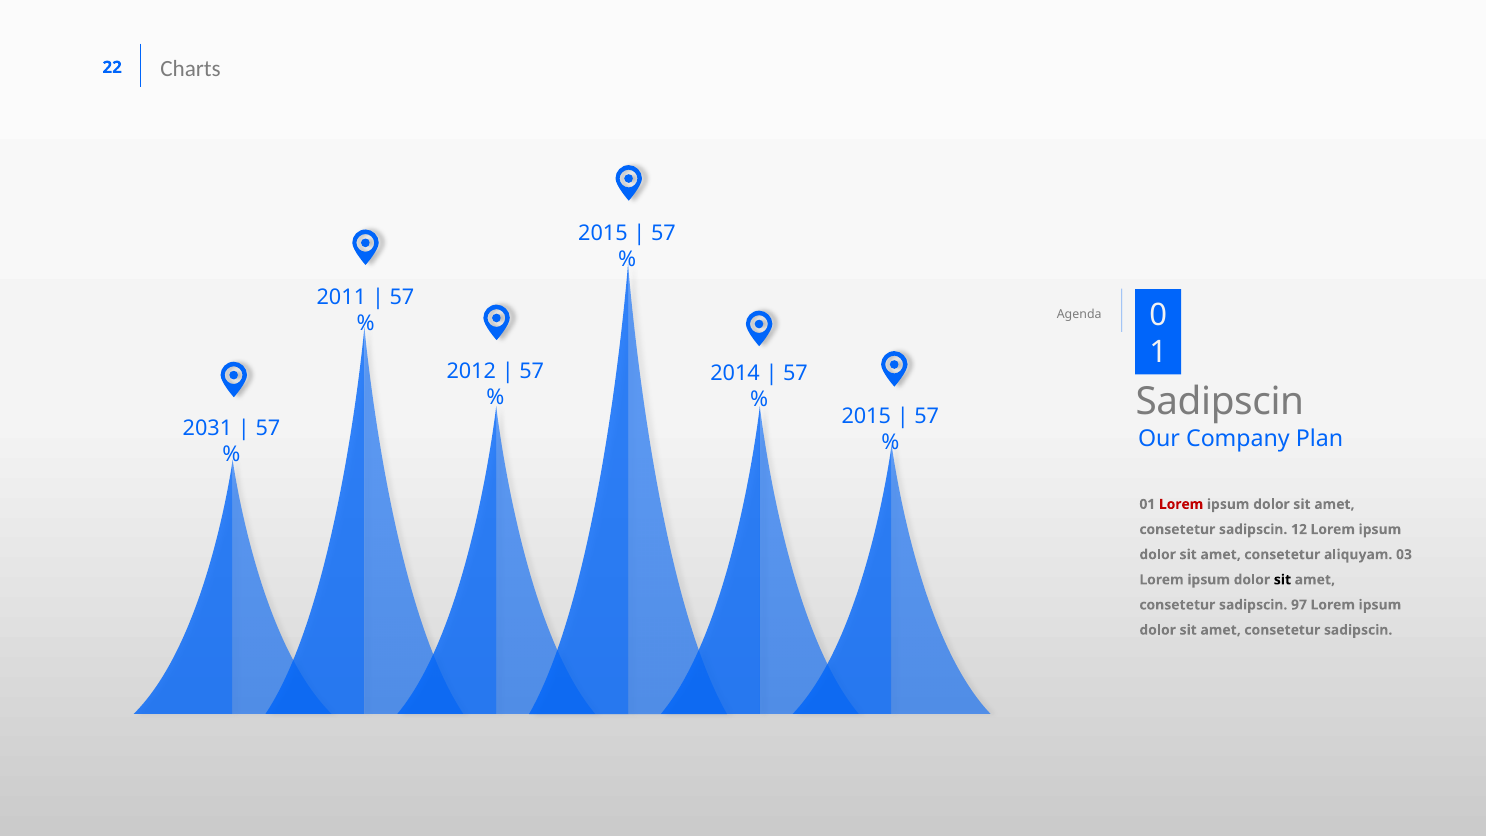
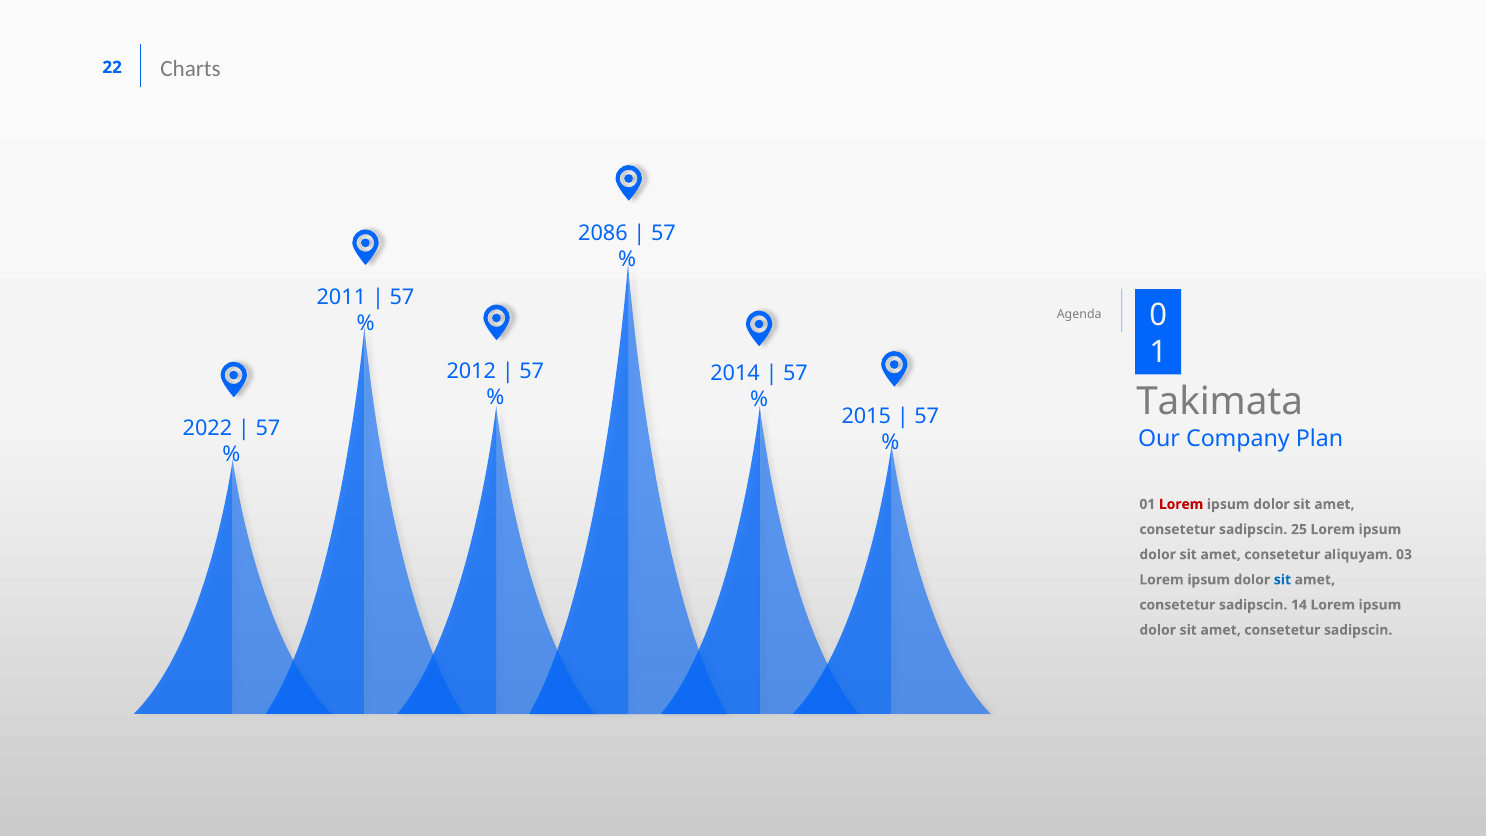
2015 at (603, 233): 2015 -> 2086
Sadipscin at (1220, 402): Sadipscin -> Takimata
2031: 2031 -> 2022
12: 12 -> 25
sit at (1282, 580) colour: black -> blue
97: 97 -> 14
